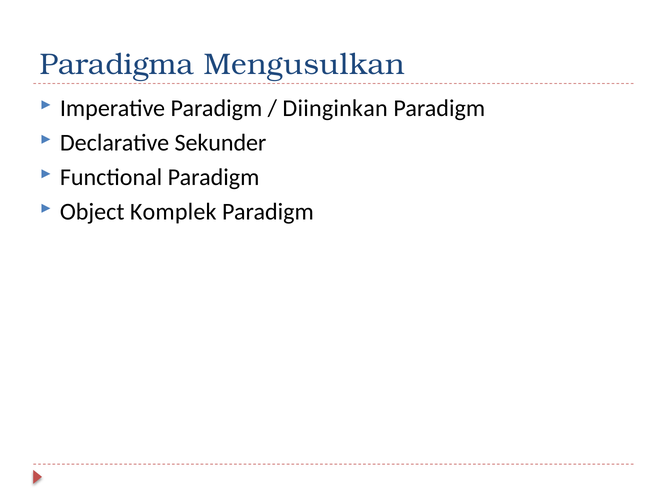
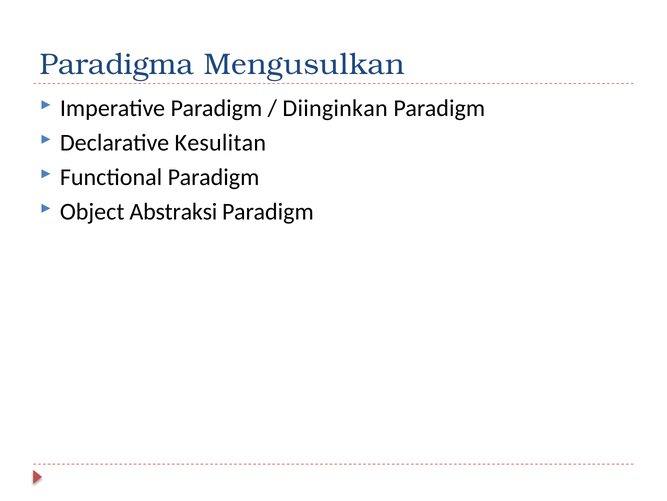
Sekunder: Sekunder -> Kesulitan
Komplek: Komplek -> Abstraksi
